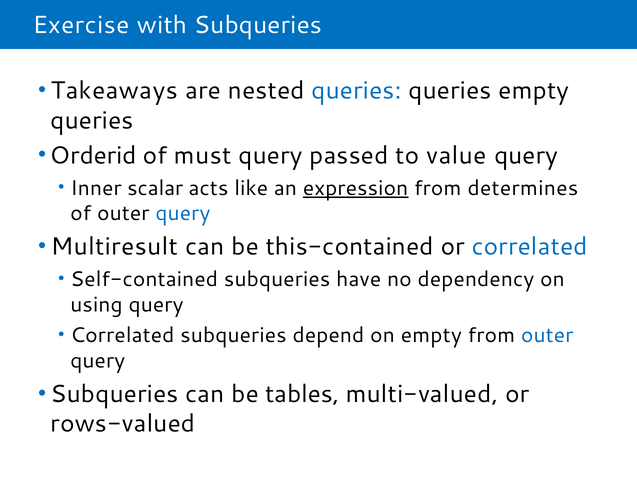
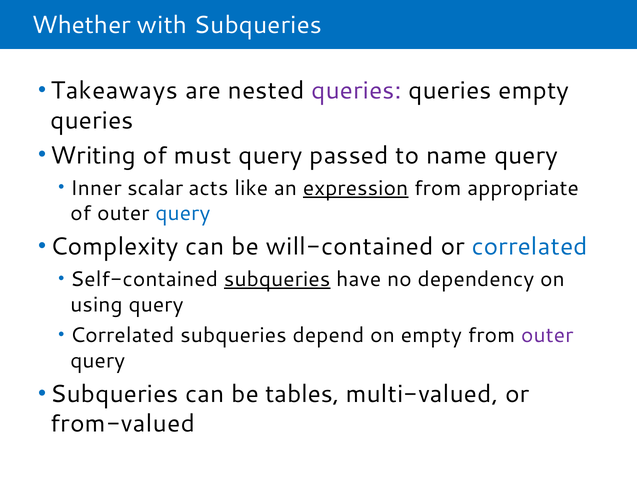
Exercise: Exercise -> Whether
queries at (357, 91) colour: blue -> purple
Orderid: Orderid -> Writing
value: value -> name
determines: determines -> appropriate
Multiresult: Multiresult -> Complexity
this-contained: this-contained -> will-contained
subqueries at (277, 280) underline: none -> present
outer at (547, 336) colour: blue -> purple
rows-valued: rows-valued -> from-valued
